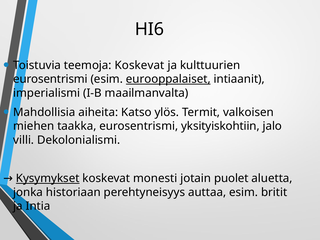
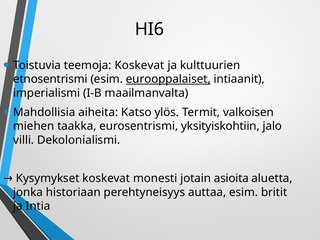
eurosentrismi at (50, 79): eurosentrismi -> etnosentrismi
Kysymykset underline: present -> none
puolet: puolet -> asioita
